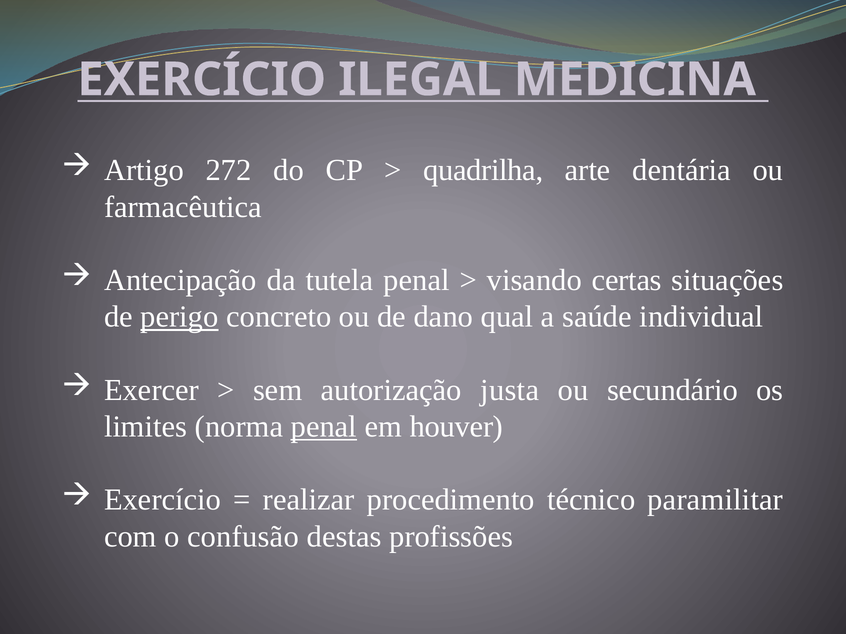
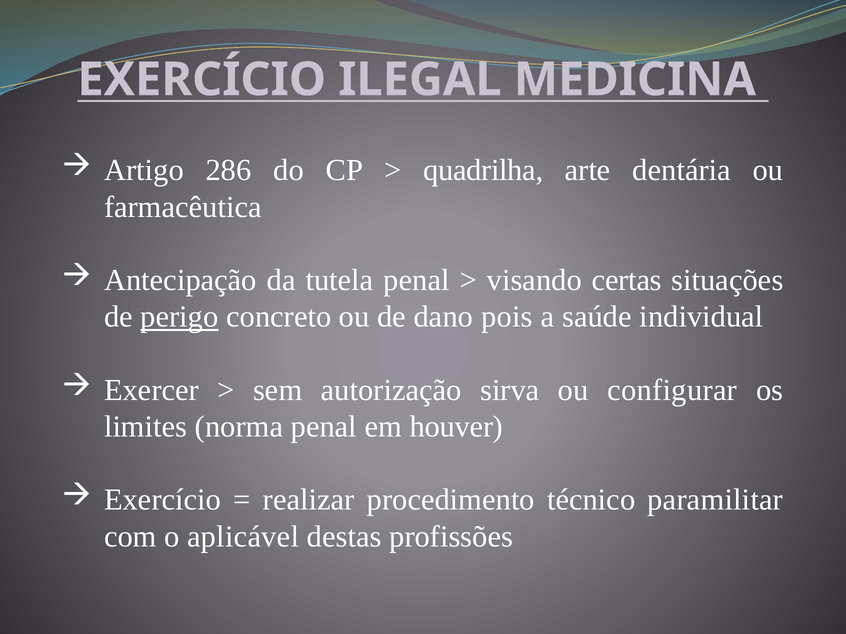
272: 272 -> 286
qual: qual -> pois
justa: justa -> sirva
secundário: secundário -> configurar
penal at (324, 427) underline: present -> none
confusão: confusão -> aplicável
